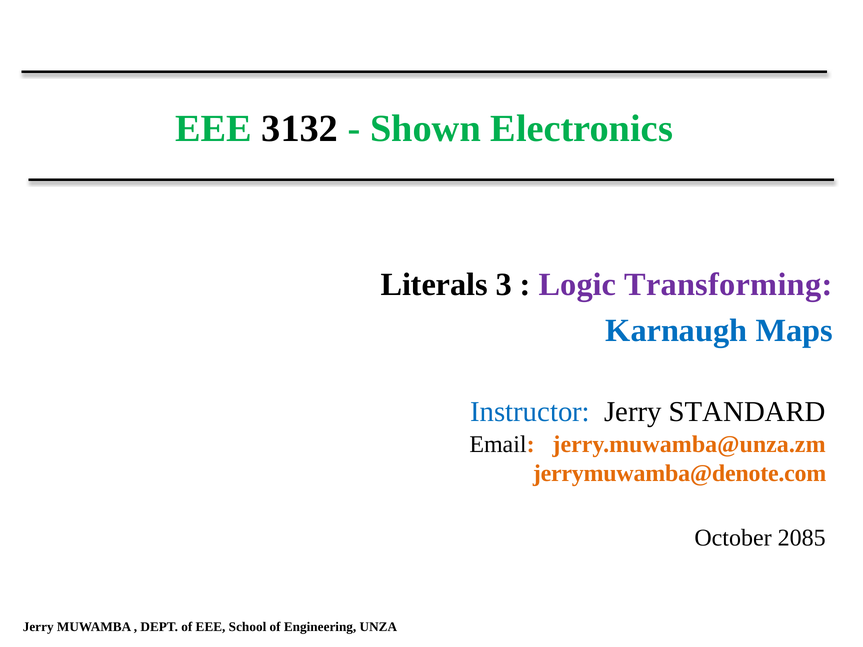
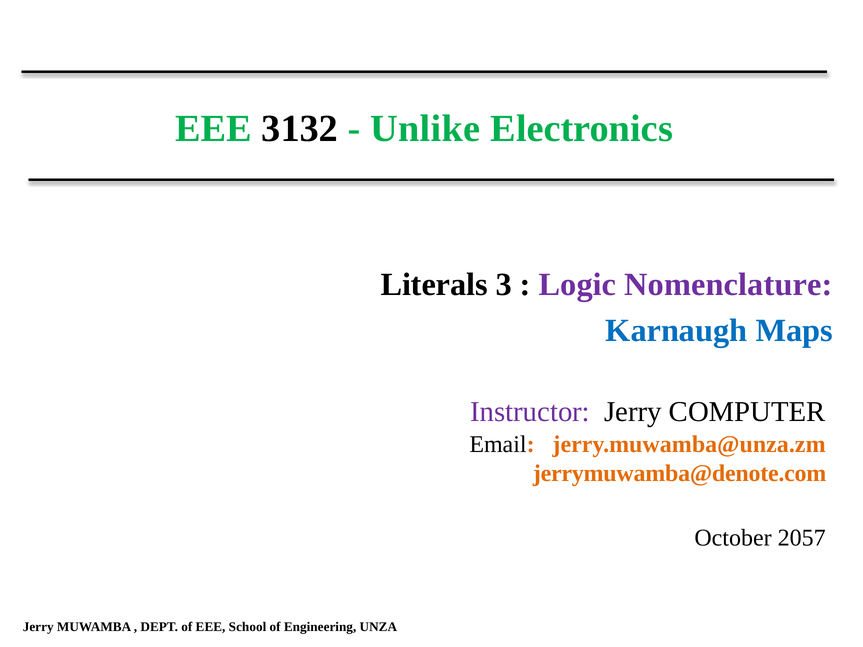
Shown: Shown -> Unlike
Transforming: Transforming -> Nomenclature
Instructor colour: blue -> purple
STANDARD: STANDARD -> COMPUTER
2085: 2085 -> 2057
